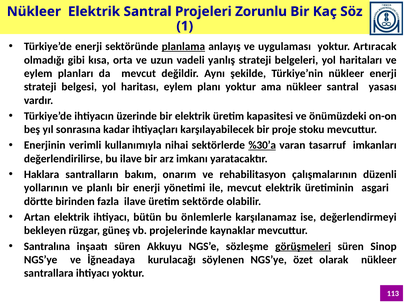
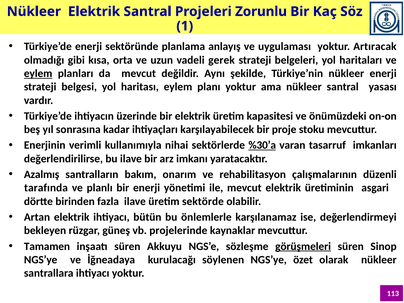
planlama underline: present -> none
yanlış: yanlış -> gerek
eylem at (38, 73) underline: none -> present
Haklara: Haklara -> Azalmış
yollarının: yollarının -> tarafında
Santralına: Santralına -> Tamamen
